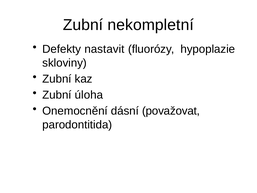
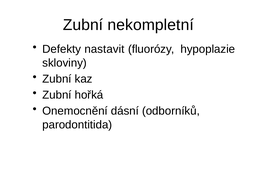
úloha: úloha -> hořká
považovat: považovat -> odborníků
